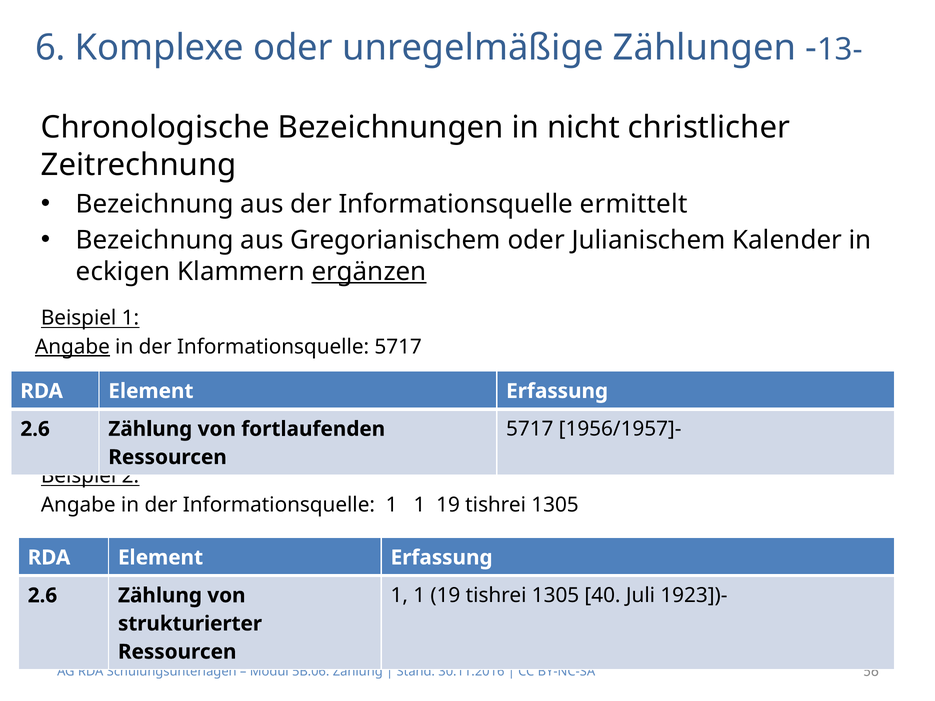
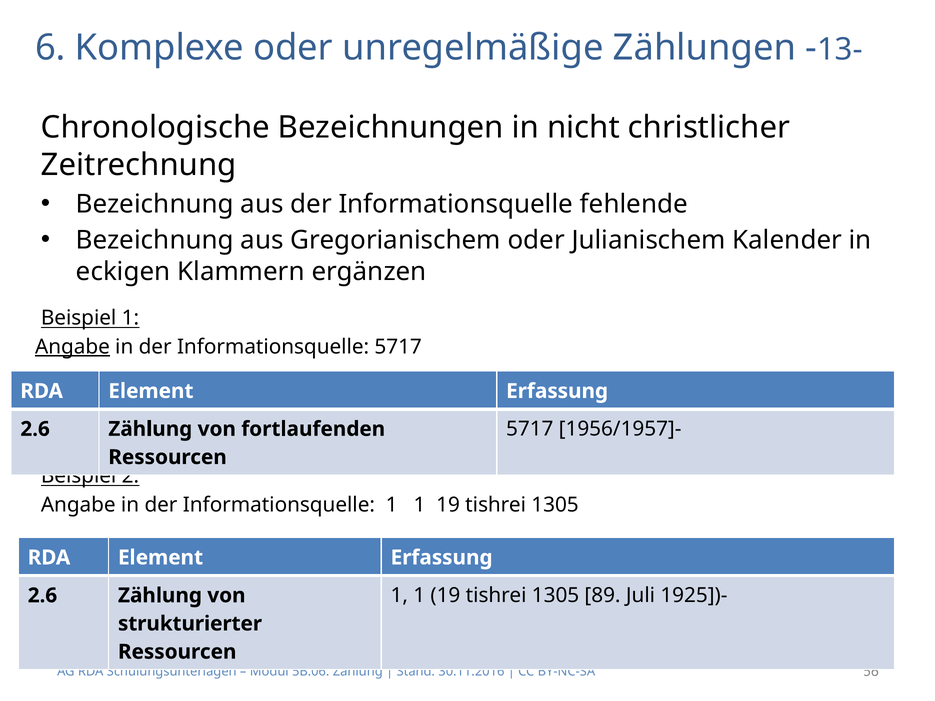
ermittelt: ermittelt -> fehlende
ergänzen underline: present -> none
40: 40 -> 89
1923])-: 1923])- -> 1925])-
